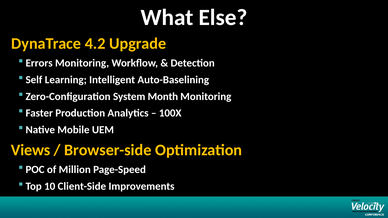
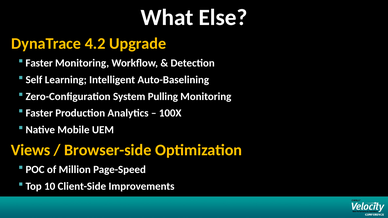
Errors at (39, 63): Errors -> Faster
Month: Month -> Pulling
